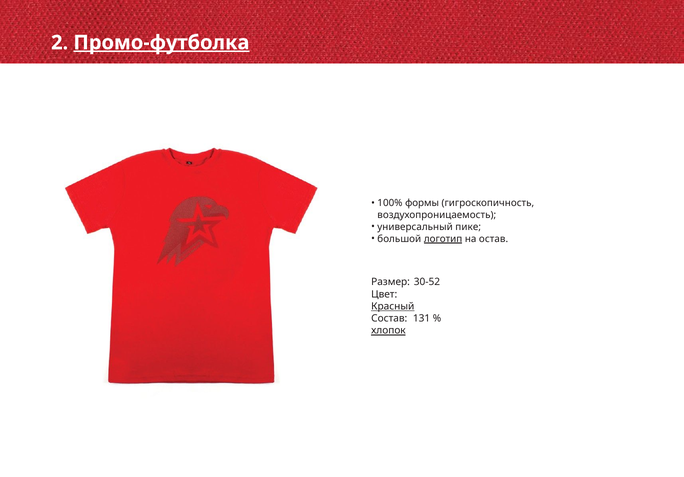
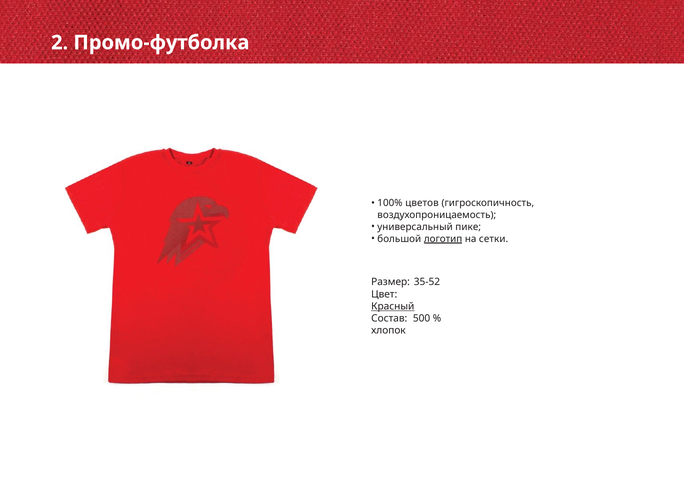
Промо-футболка underline: present -> none
формы: формы -> цветов
остав: остав -> сетки
30-52: 30-52 -> 35-52
131: 131 -> 500
хлопок underline: present -> none
